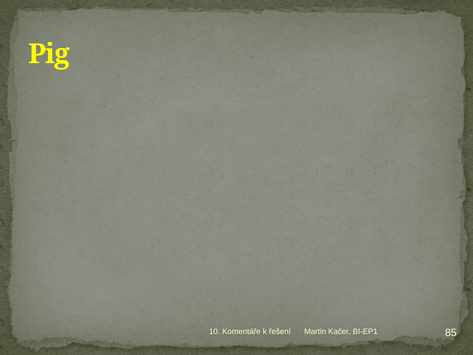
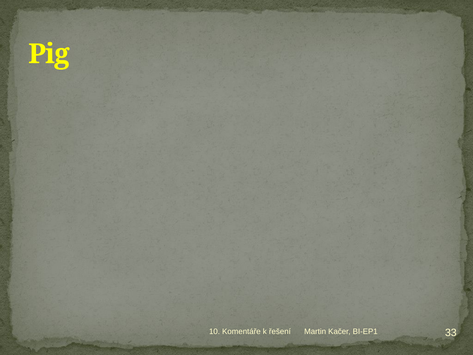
85: 85 -> 33
